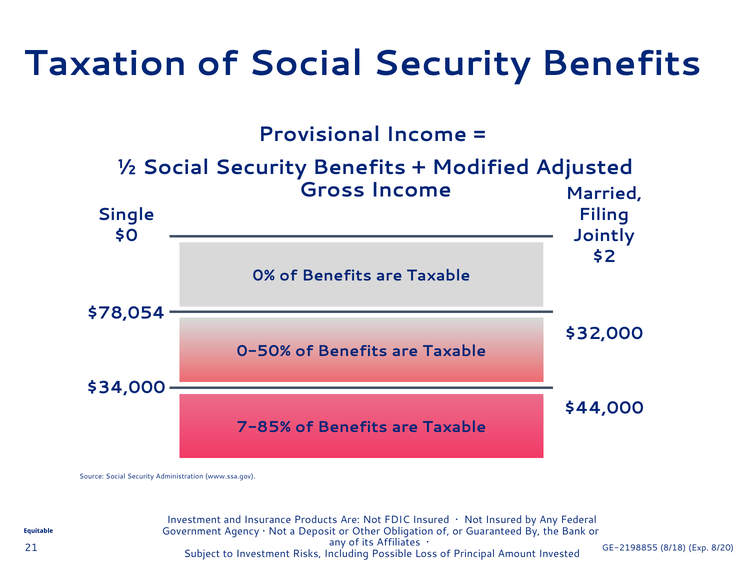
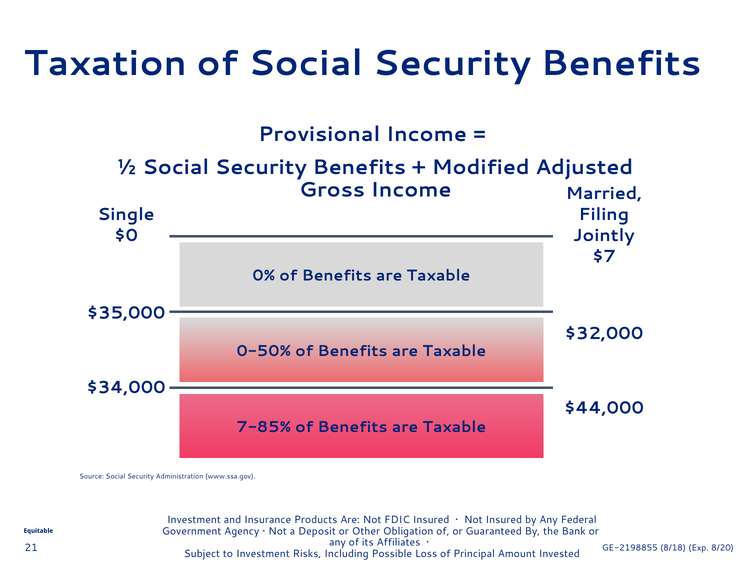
$2: $2 -> $7
$78,054: $78,054 -> $35,000
